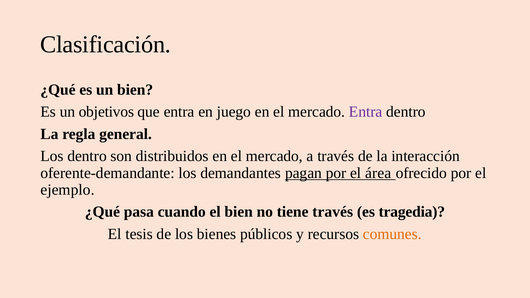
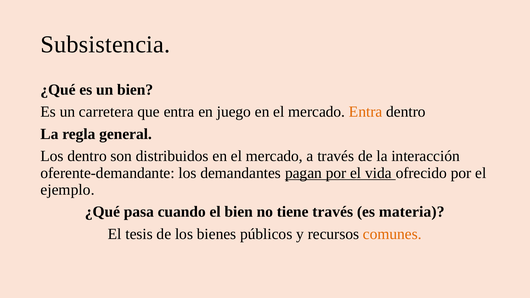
Clasificación: Clasificación -> Subsistencia
objetivos: objetivos -> carretera
Entra at (366, 112) colour: purple -> orange
área: área -> vida
tragedia: tragedia -> materia
